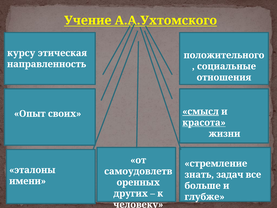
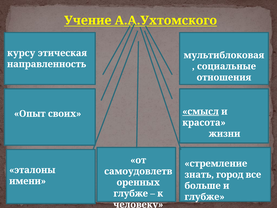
положительного: положительного -> мультиблоковая
красота underline: present -> none
задач: задач -> город
других at (131, 193): других -> глубже
